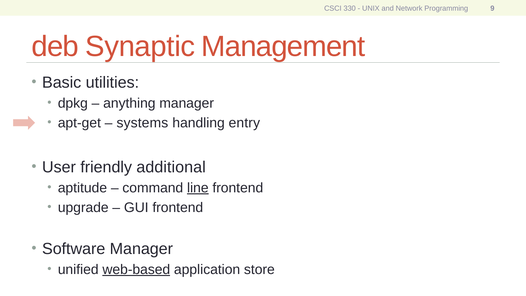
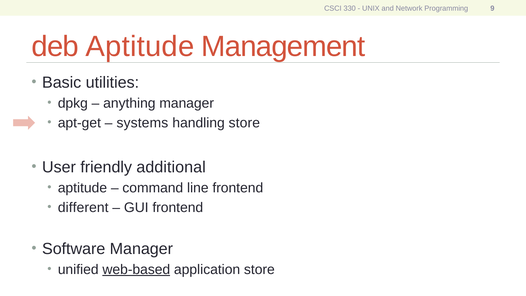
deb Synaptic: Synaptic -> Aptitude
handling entry: entry -> store
line underline: present -> none
upgrade: upgrade -> different
